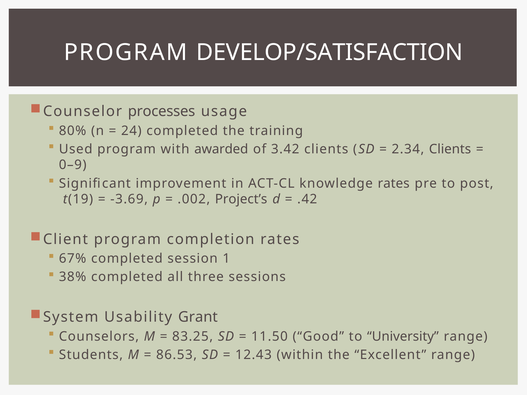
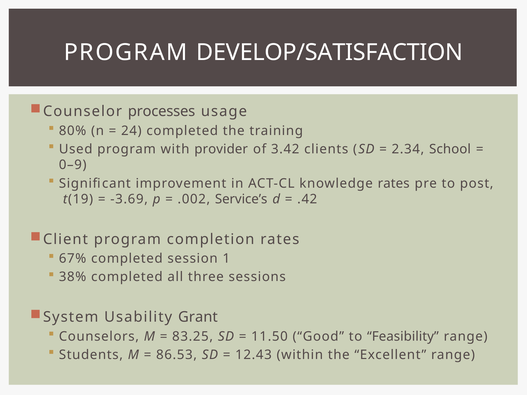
awarded: awarded -> provider
2.34 Clients: Clients -> School
Project’s: Project’s -> Service’s
University: University -> Feasibility
